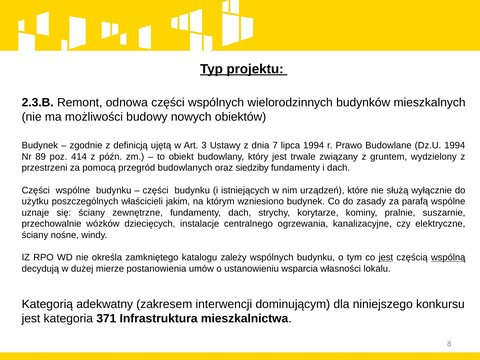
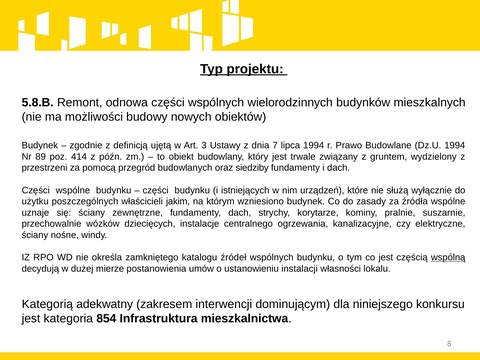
2.3.B: 2.3.B -> 5.8.B
parafą: parafą -> źródła
zależy: zależy -> źródeł
jest at (386, 258) underline: present -> none
wsparcia: wsparcia -> instalacji
371: 371 -> 854
